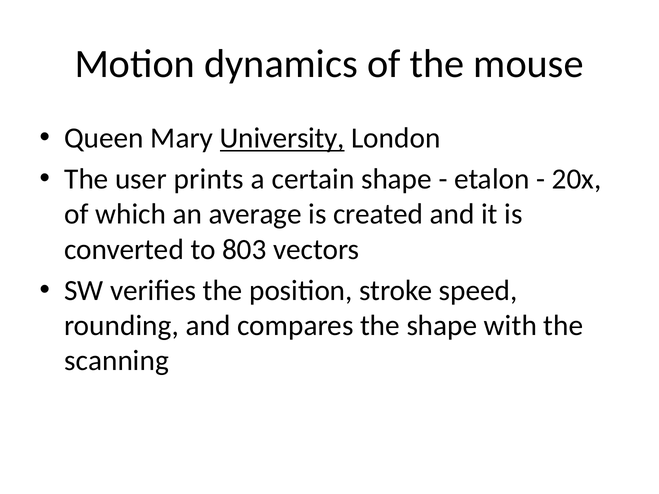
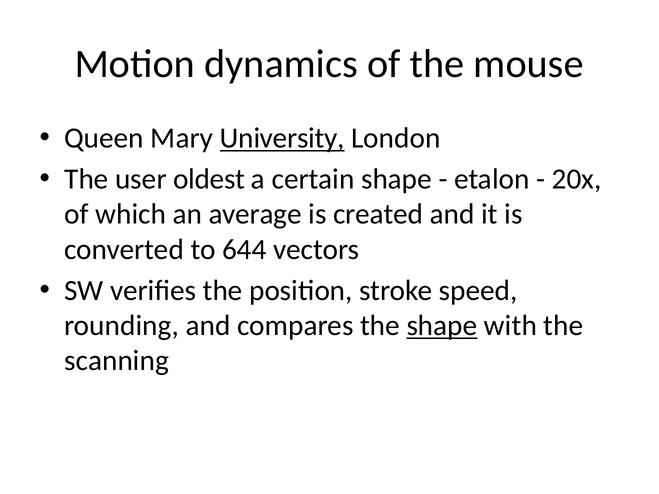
prints: prints -> oldest
803: 803 -> 644
shape at (442, 326) underline: none -> present
